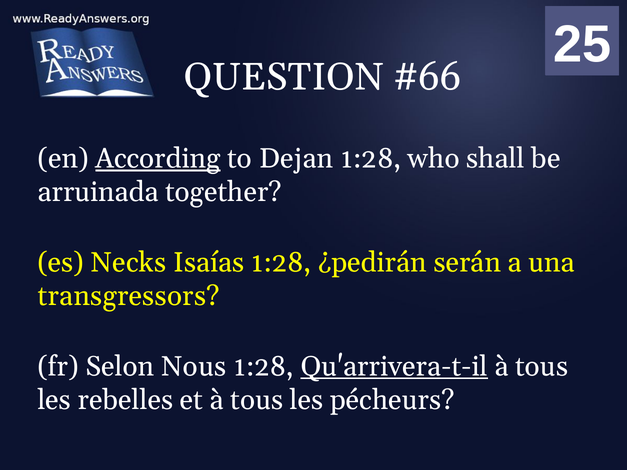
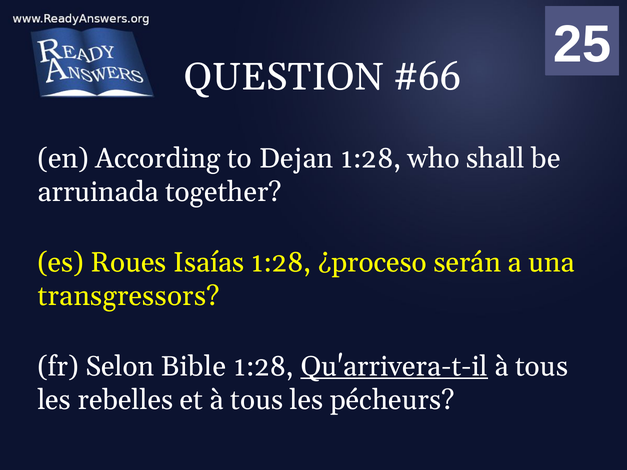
According underline: present -> none
Necks: Necks -> Roues
¿pedirán: ¿pedirán -> ¿proceso
Nous: Nous -> Bible
